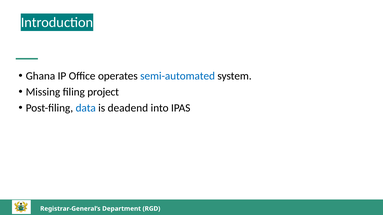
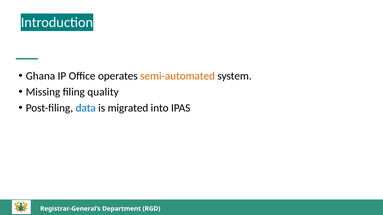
semi-automated colour: blue -> orange
project: project -> quality
deadend: deadend -> migrated
